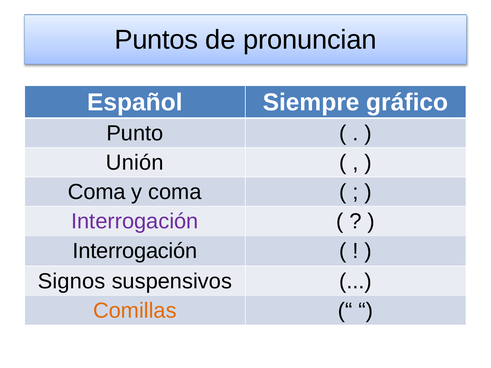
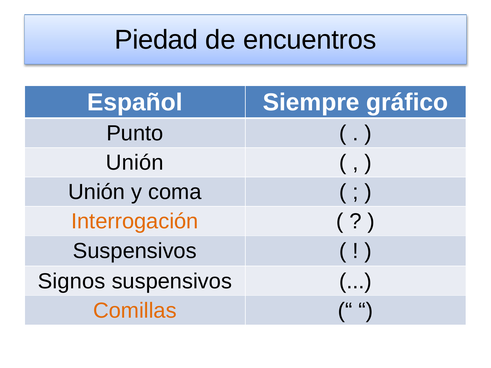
Puntos: Puntos -> Piedad
pronuncian: pronuncian -> encuentros
Coma at (97, 192): Coma -> Unión
Interrogación at (135, 222) colour: purple -> orange
Interrogación at (135, 251): Interrogación -> Suspensivos
